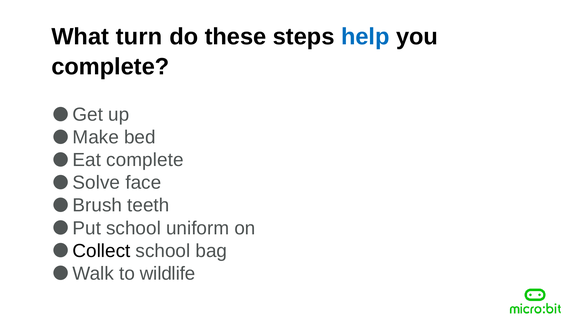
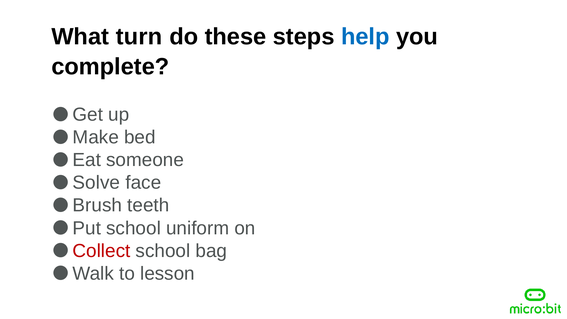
Eat complete: complete -> someone
Collect colour: black -> red
wildlife: wildlife -> lesson
